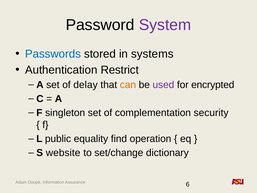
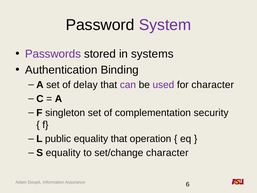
Passwords colour: blue -> purple
Restrict: Restrict -> Binding
can colour: orange -> purple
for encrypted: encrypted -> character
equality find: find -> that
S website: website -> equality
set/change dictionary: dictionary -> character
